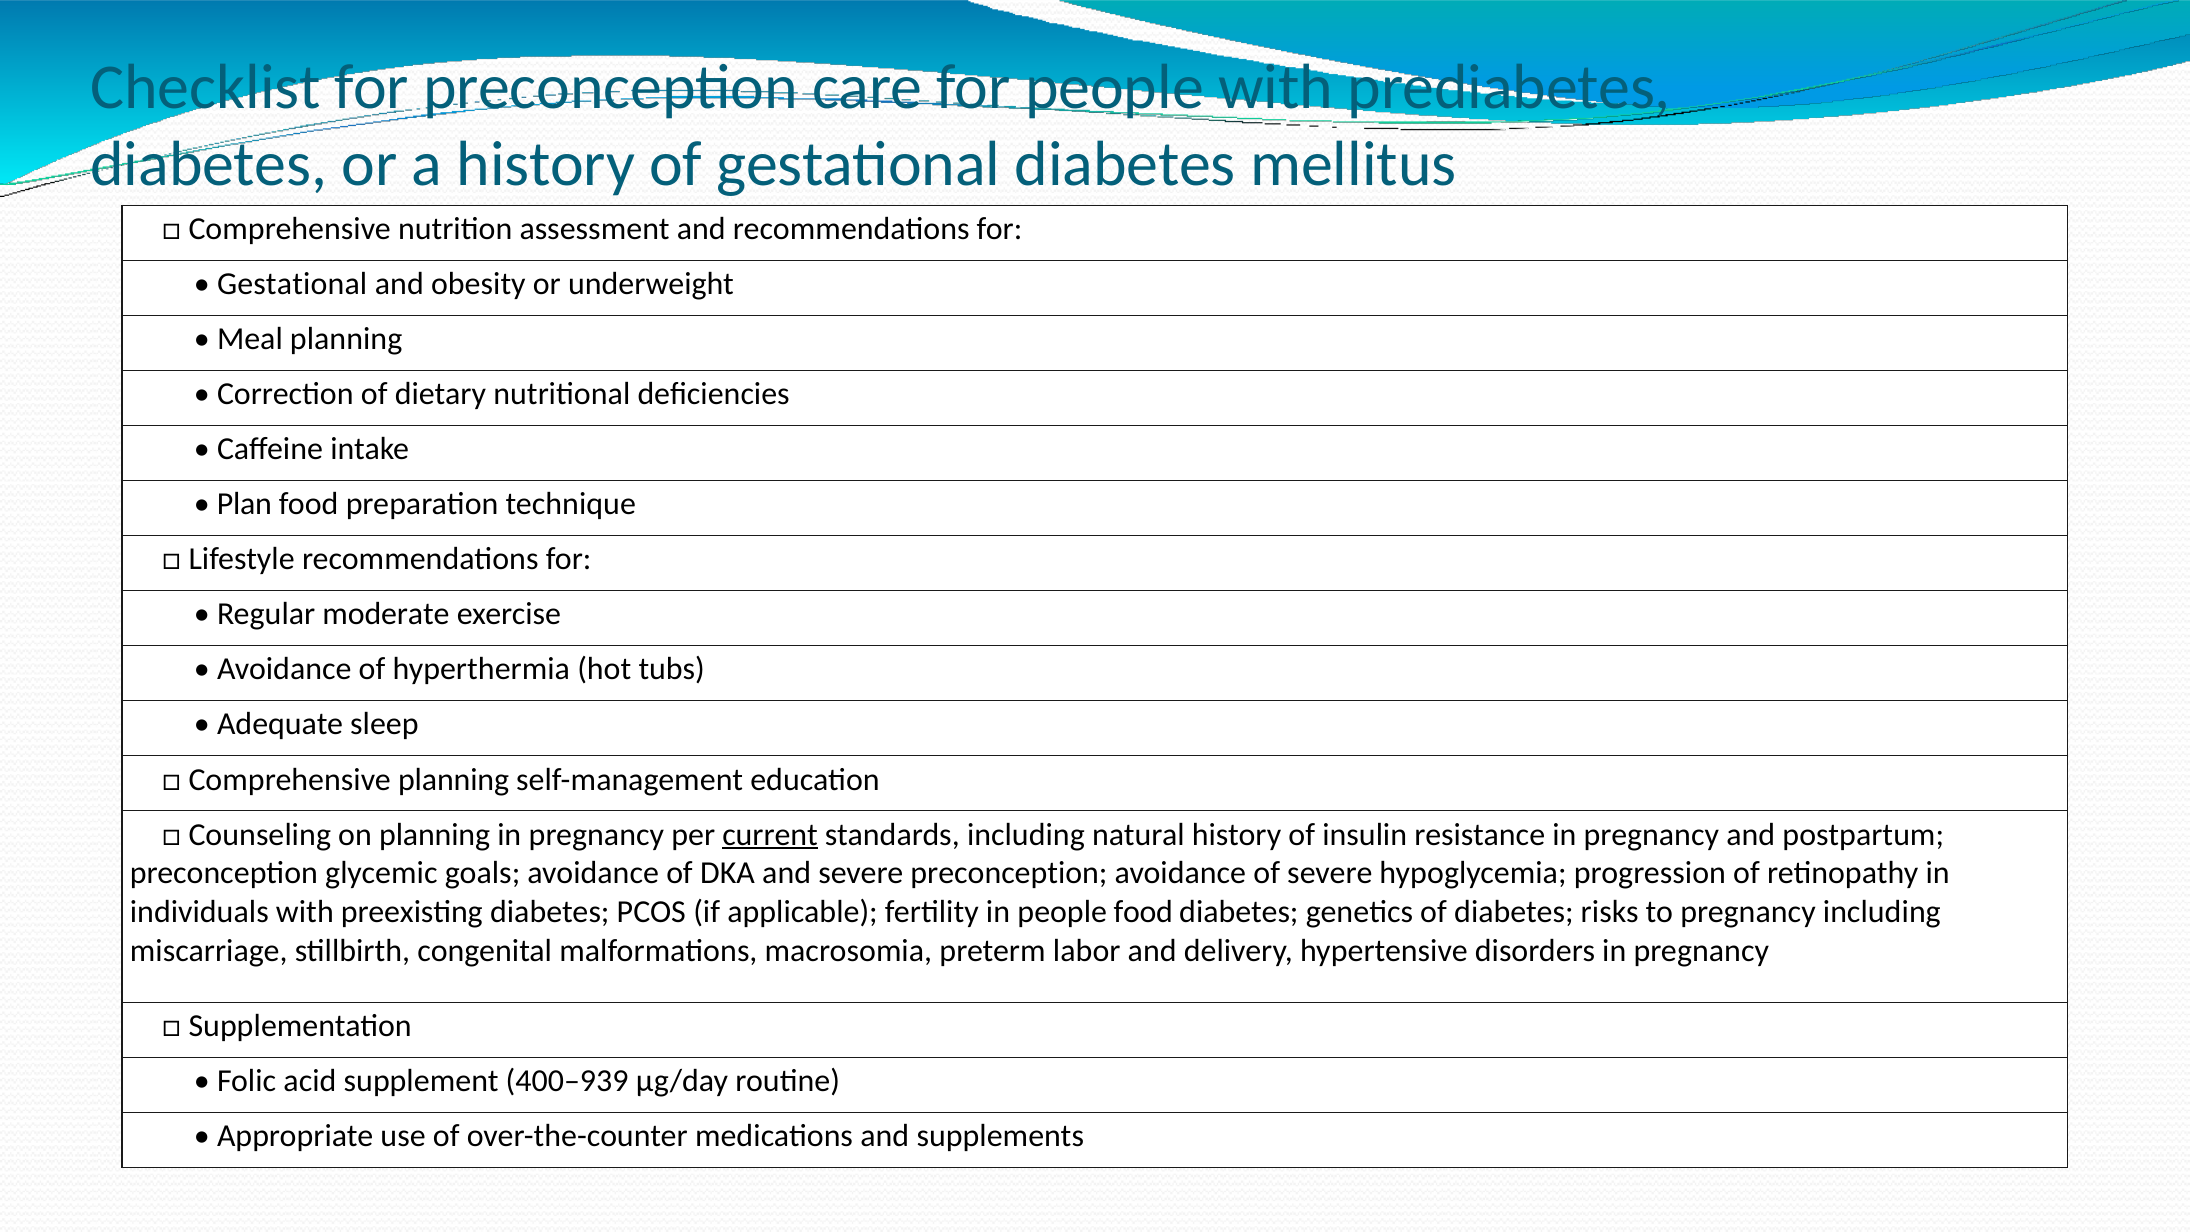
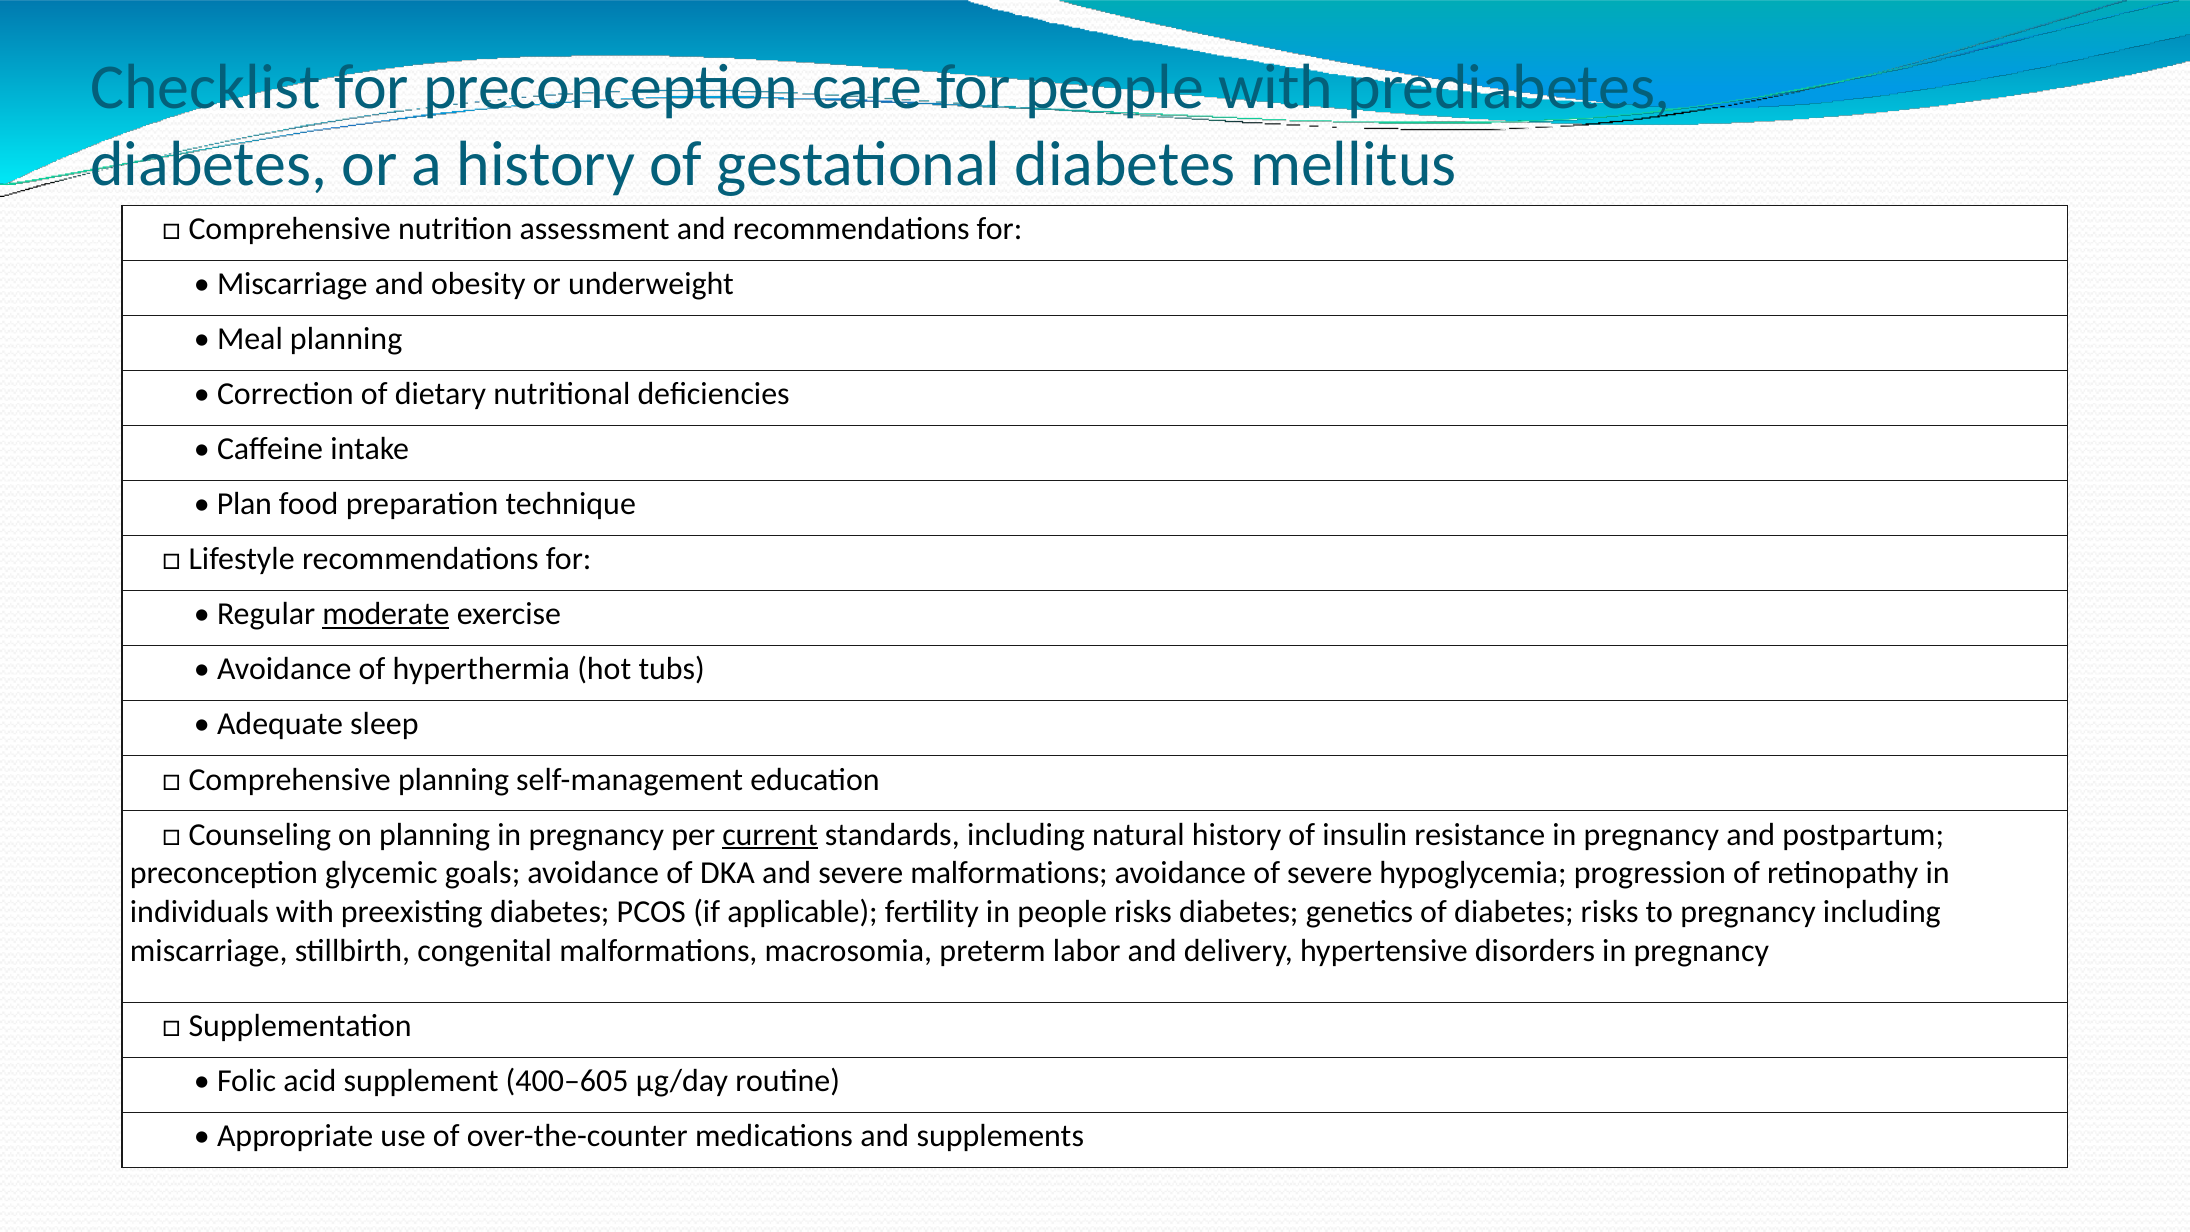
Gestational at (292, 284): Gestational -> Miscarriage
moderate underline: none -> present
severe preconception: preconception -> malformations
people food: food -> risks
400–939: 400–939 -> 400–605
